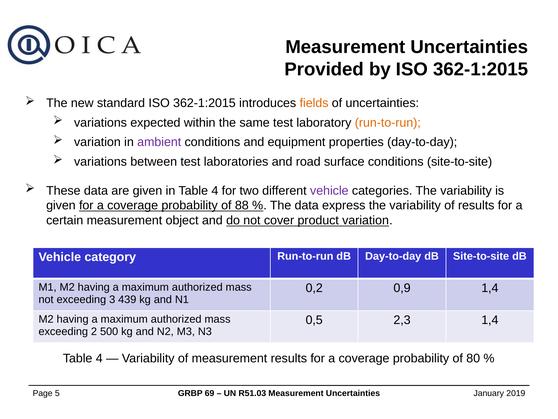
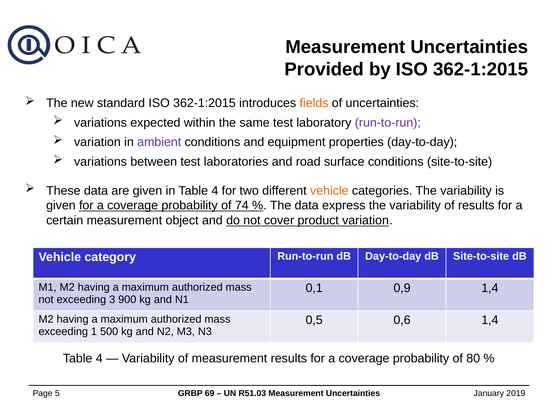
run-to-run at (388, 122) colour: orange -> purple
vehicle at (329, 190) colour: purple -> orange
88: 88 -> 74
0,2: 0,2 -> 0,1
439: 439 -> 900
2,3: 2,3 -> 0,6
2: 2 -> 1
